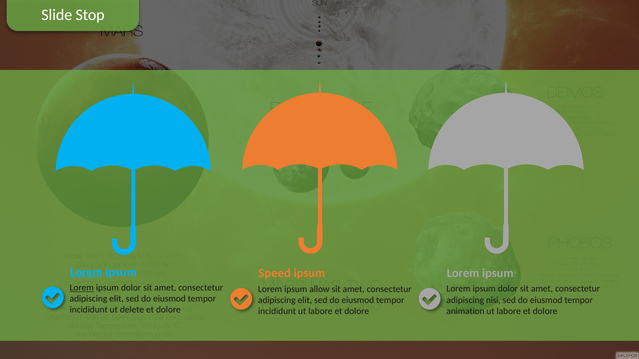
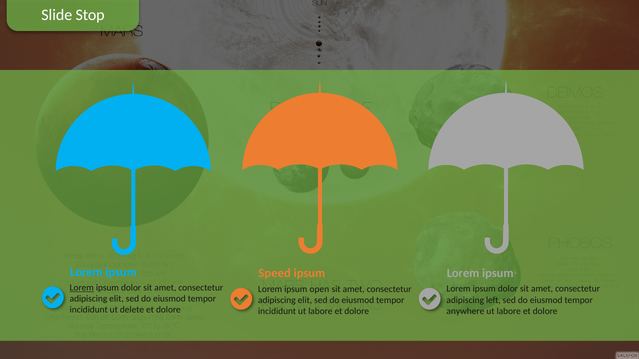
Lorem at (86, 272) underline: present -> none
allow: allow -> open
nisi: nisi -> left
animation: animation -> anywhere
